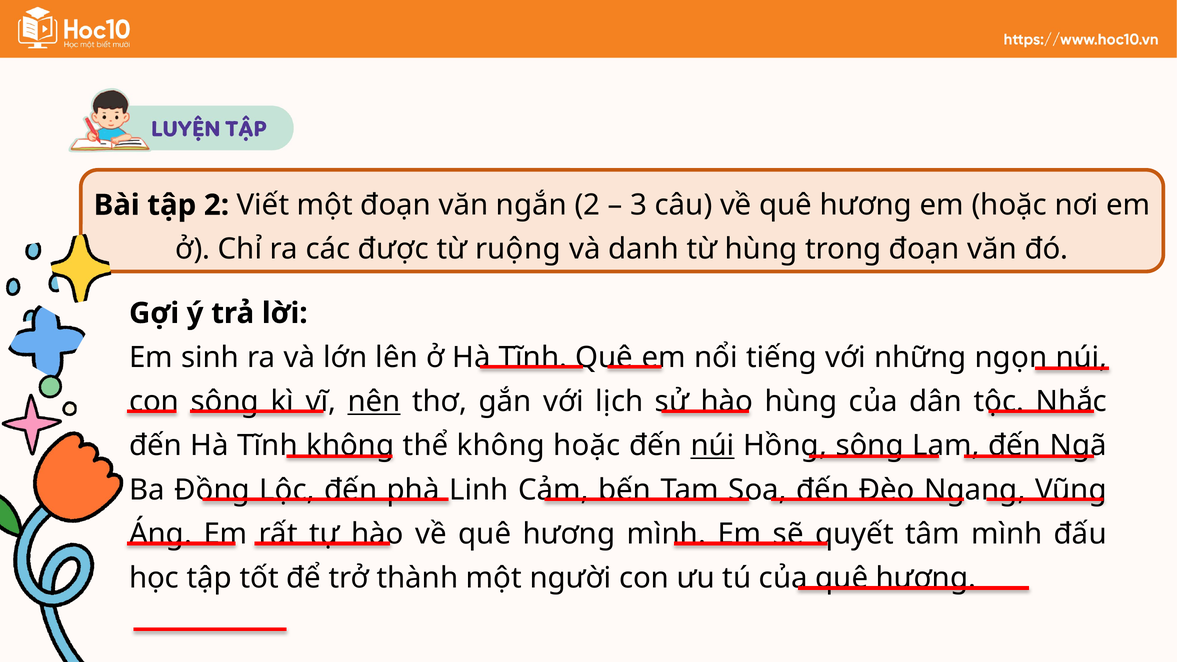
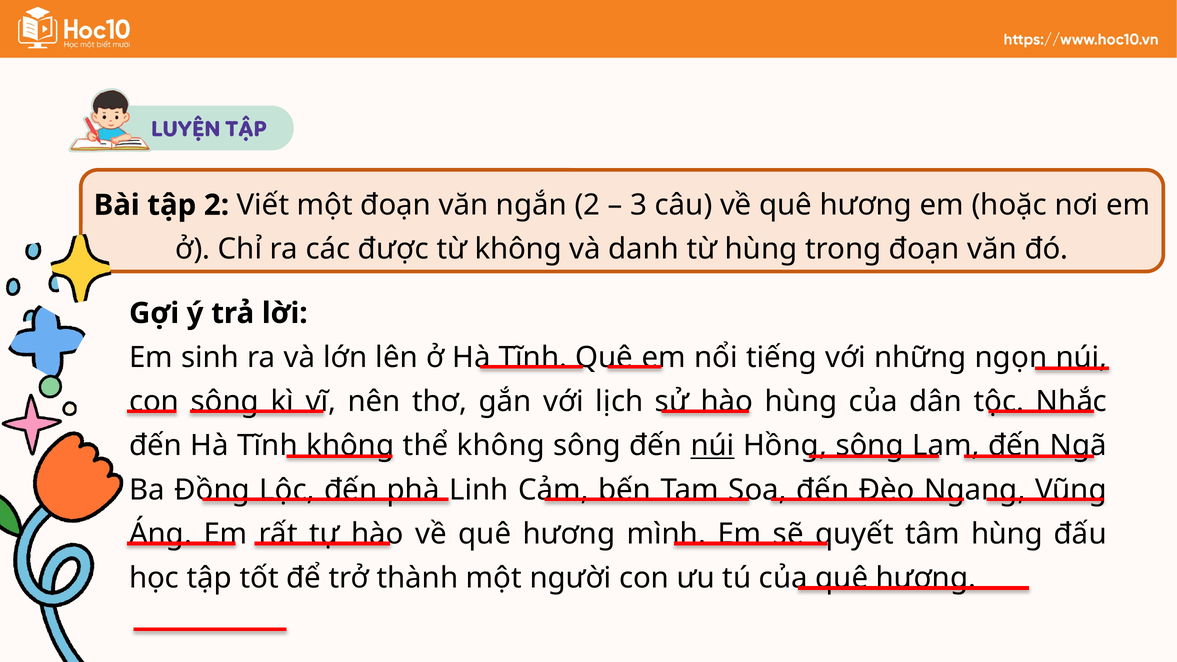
từ ruộng: ruộng -> không
nên underline: present -> none
không hoặc: hoặc -> sông
tâm mình: mình -> hùng
